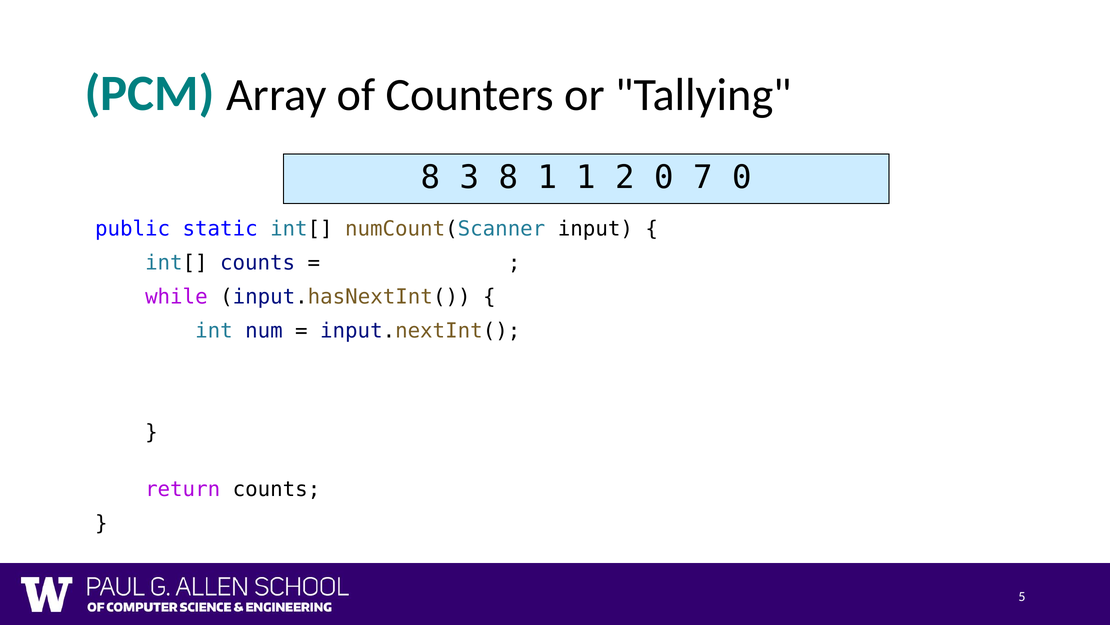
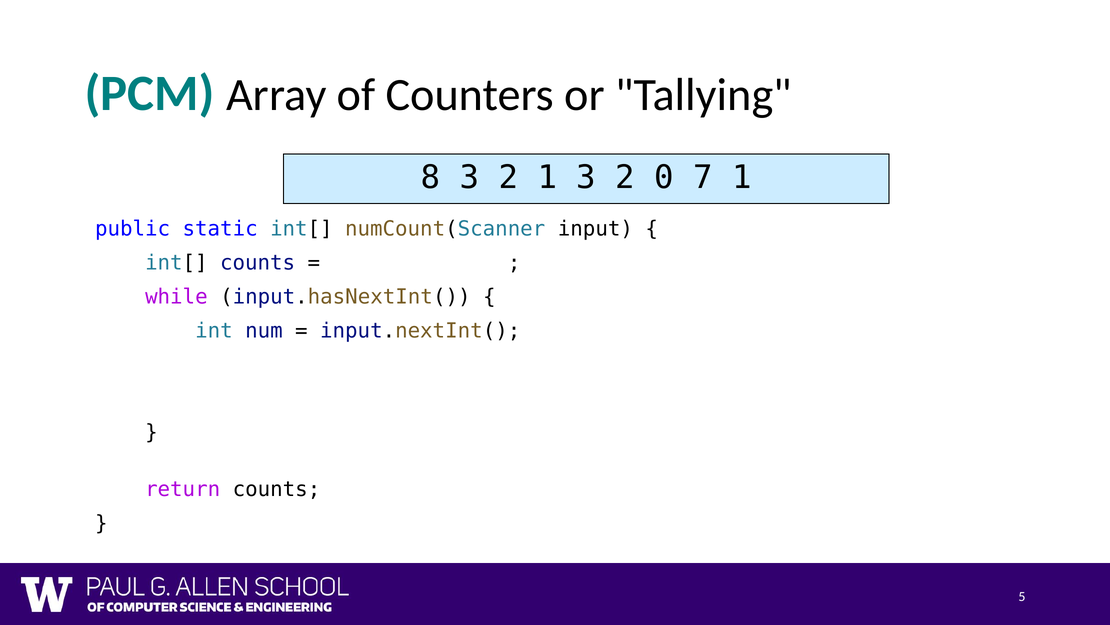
8 3 8: 8 -> 2
1 1: 1 -> 3
7 0: 0 -> 1
